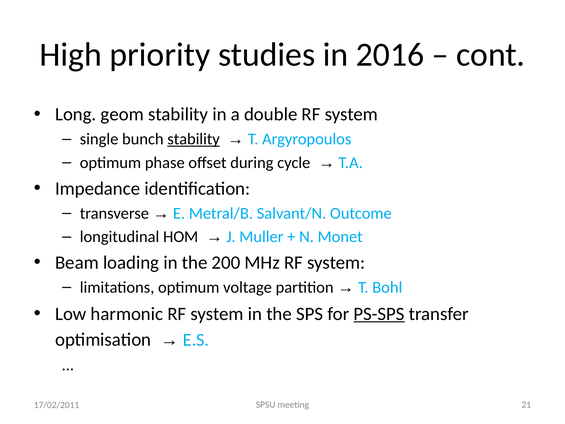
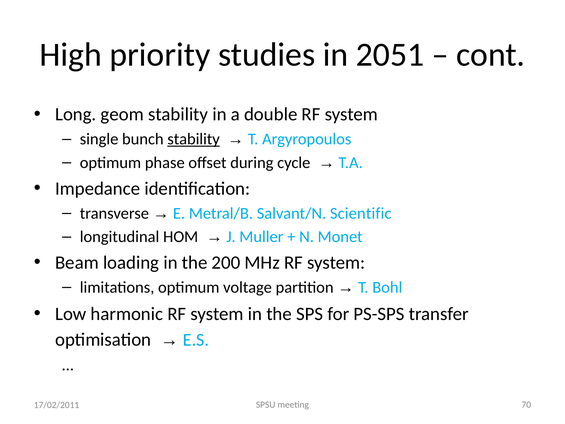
2016: 2016 -> 2051
Outcome: Outcome -> Scientific
PS-SPS underline: present -> none
21: 21 -> 70
